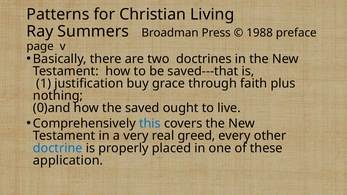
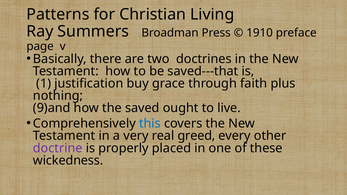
1988: 1988 -> 1910
0)and: 0)and -> 9)and
doctrine colour: blue -> purple
application: application -> wickedness
